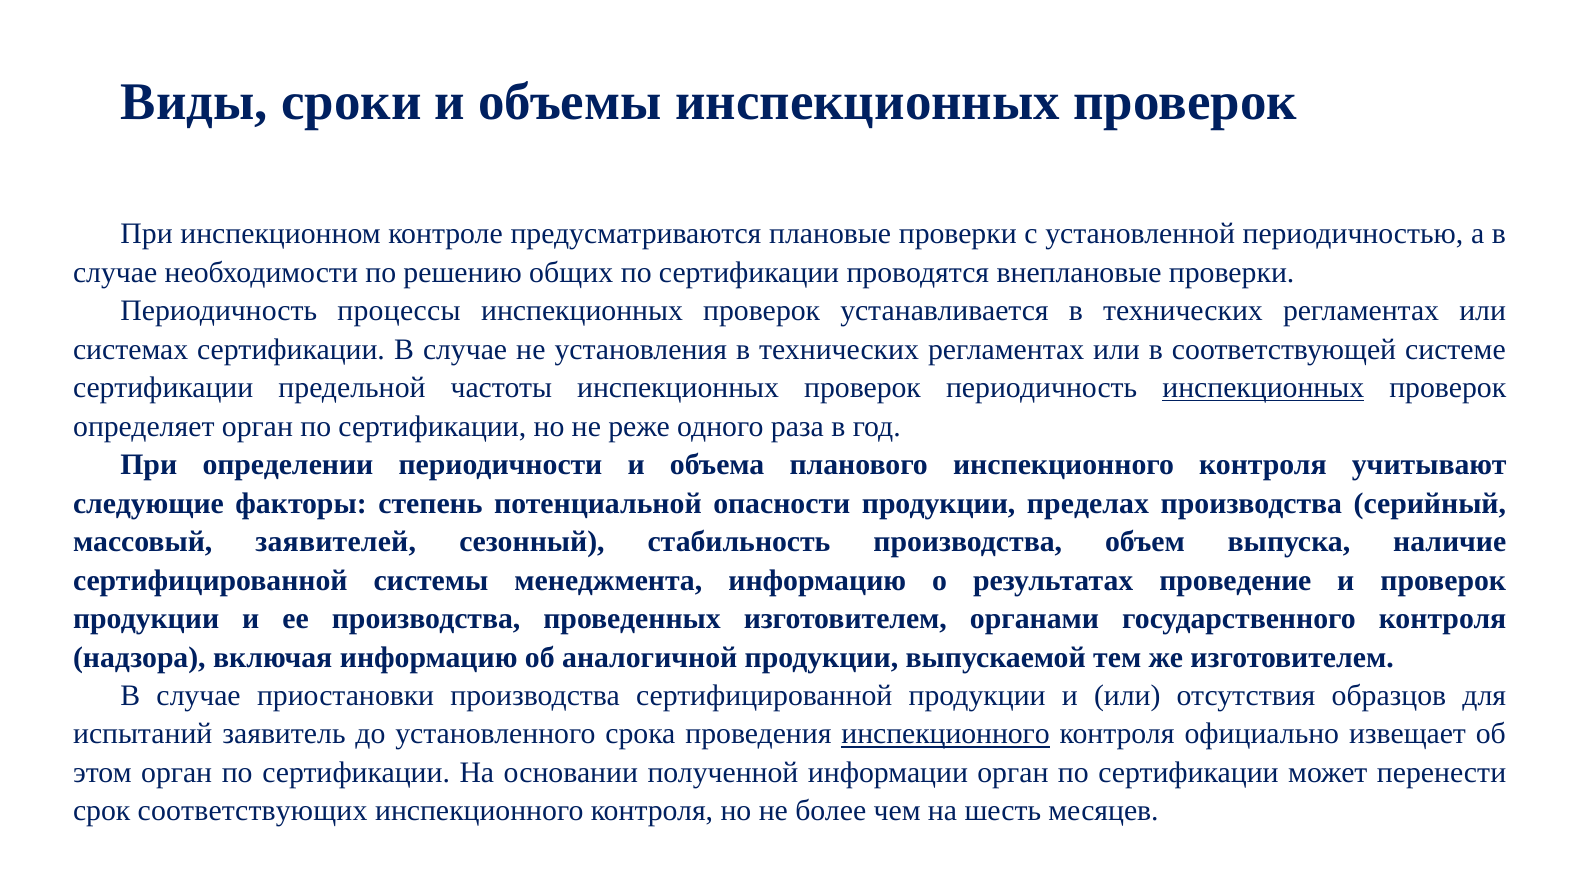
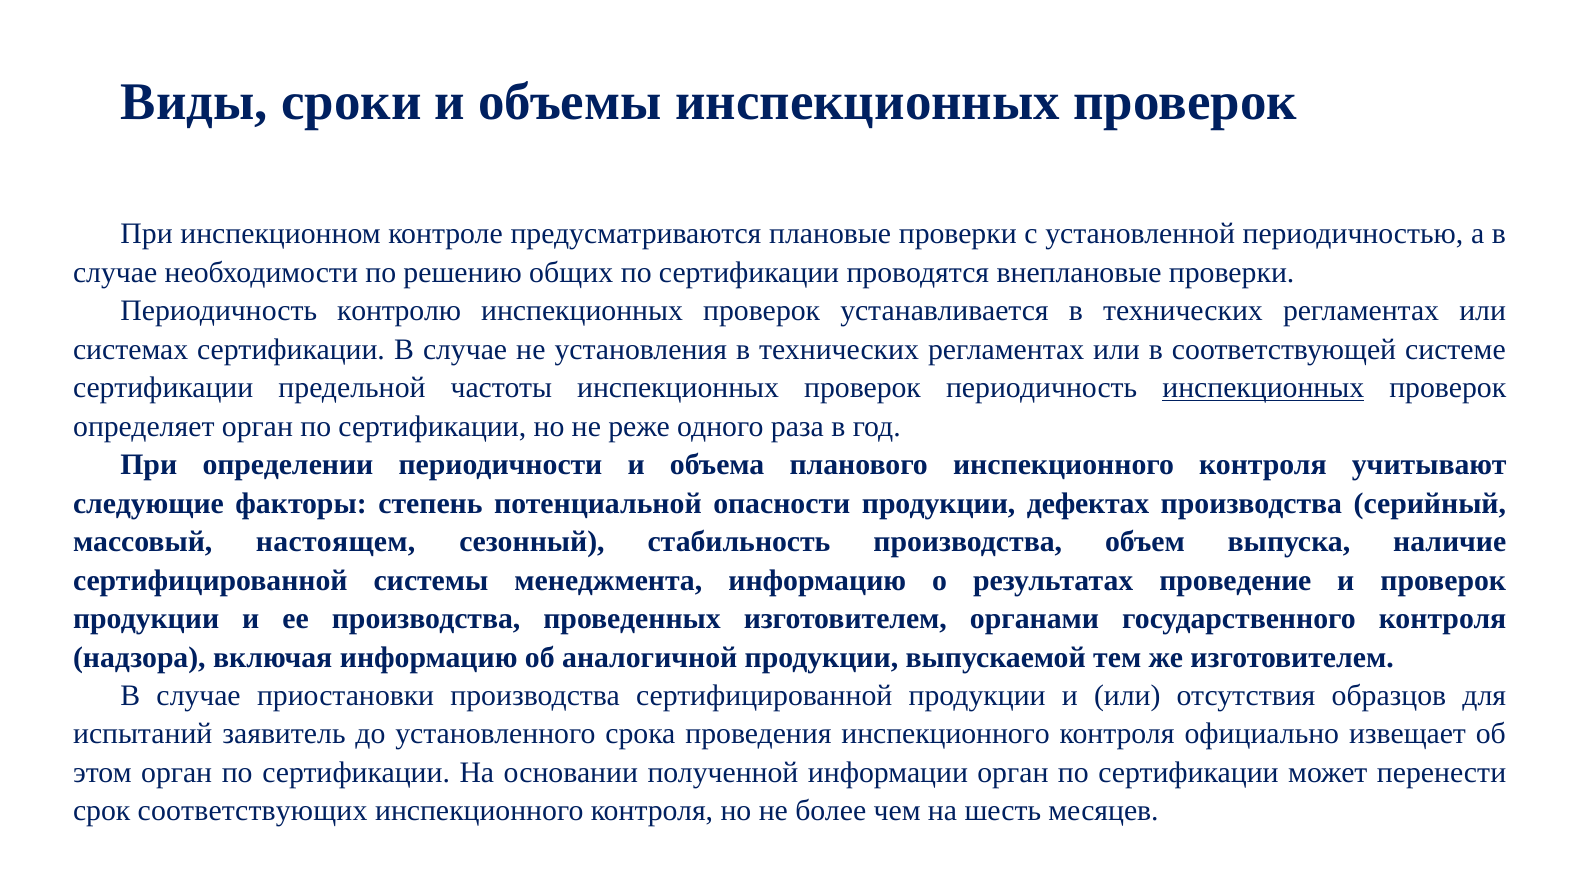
процессы: процессы -> контролю
пределах: пределах -> дефектах
заявителей: заявителей -> настоящем
инспекционного at (946, 735) underline: present -> none
